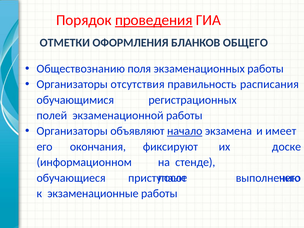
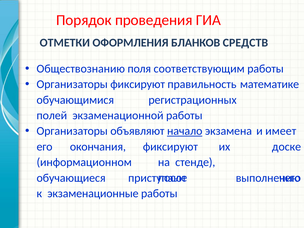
проведения underline: present -> none
ОБЩЕГО: ОБЩЕГО -> СРЕДСТВ
экзаменационных: экзаменационных -> соответствующим
Организаторы отсутствия: отсутствия -> фиксируют
расписания: расписания -> математике
